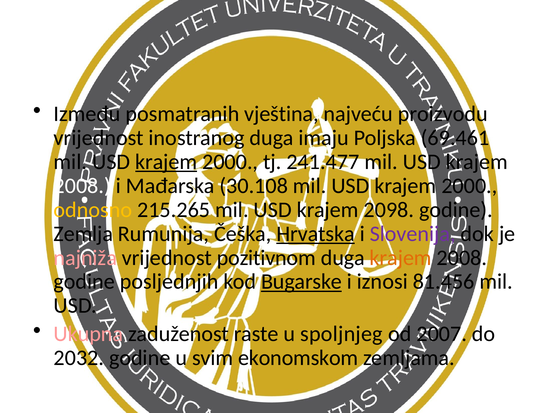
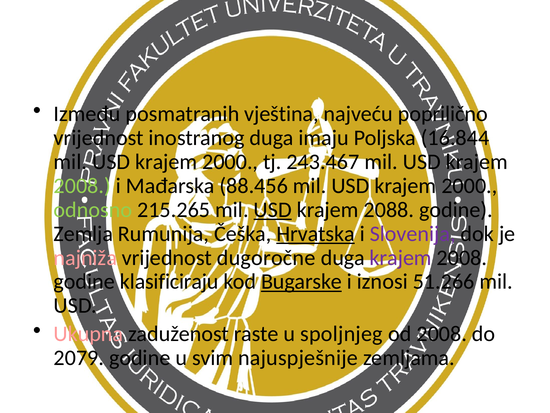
proizvodu: proizvodu -> poprilično
69.461: 69.461 -> 16.844
krajem at (166, 162) underline: present -> none
241.477: 241.477 -> 243.467
2008 at (82, 186) colour: white -> light green
30.108: 30.108 -> 88.456
odnosno colour: yellow -> light green
USD at (273, 210) underline: none -> present
2098: 2098 -> 2088
pozitivnom: pozitivnom -> dugoročne
krajem at (401, 257) colour: orange -> purple
posljednjih: posljednjih -> klasificiraju
81.456: 81.456 -> 51.266
od 2007: 2007 -> 2008
2032: 2032 -> 2079
ekonomskom: ekonomskom -> najuspješnije
